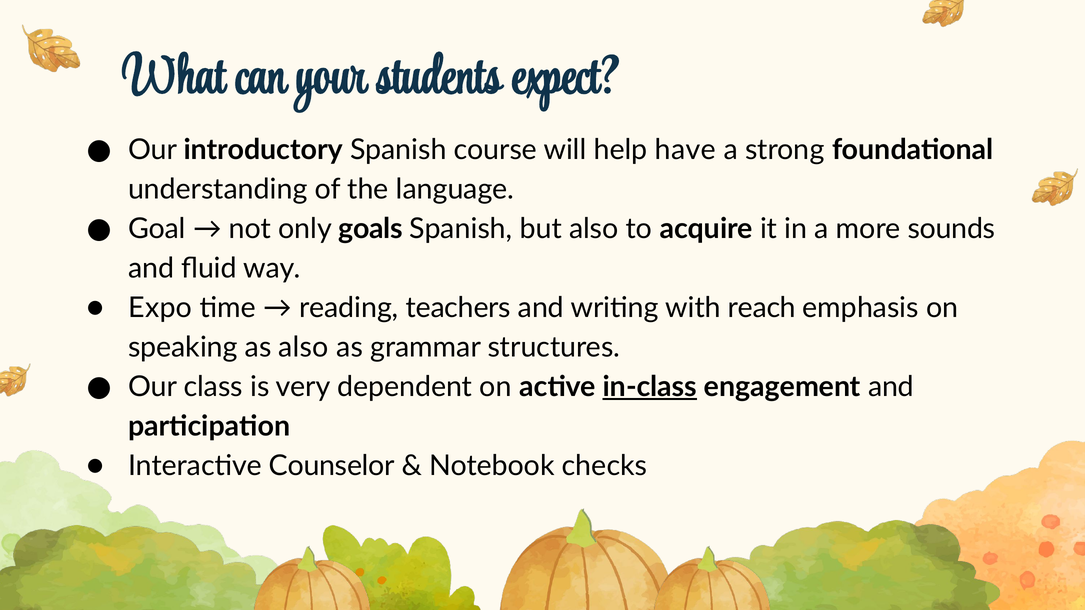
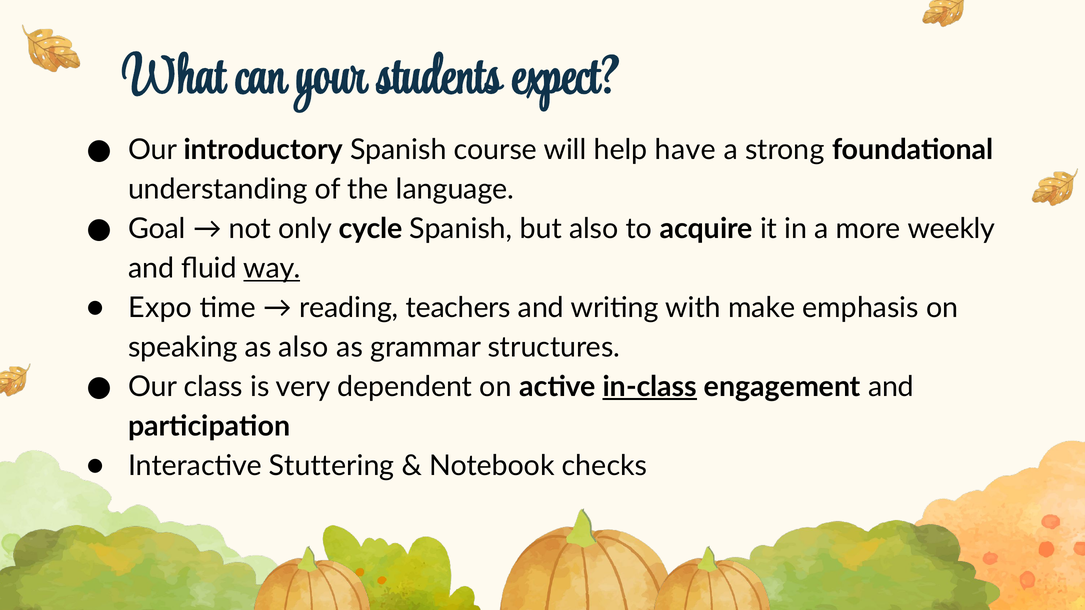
goals: goals -> cycle
sounds: sounds -> weekly
way underline: none -> present
reach: reach -> make
Counselor: Counselor -> Stuttering
